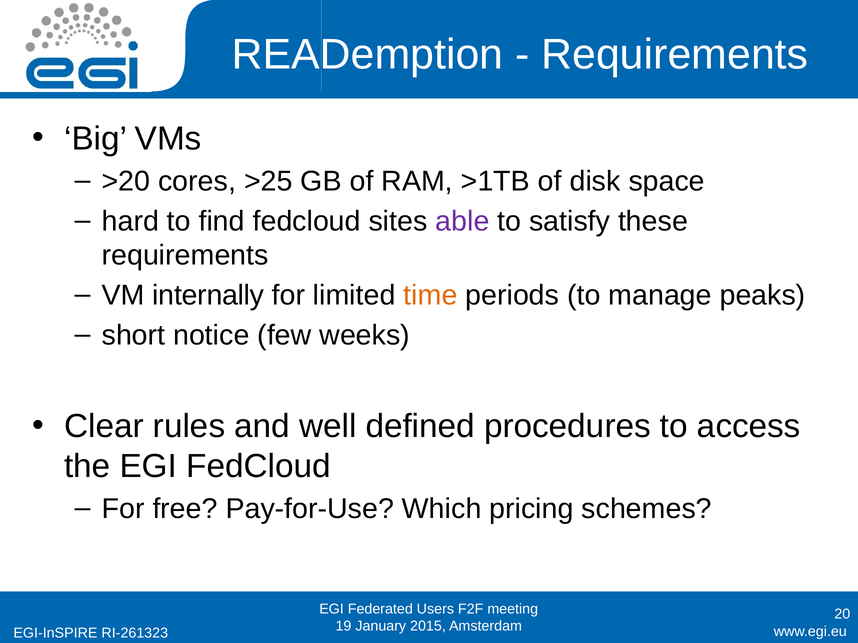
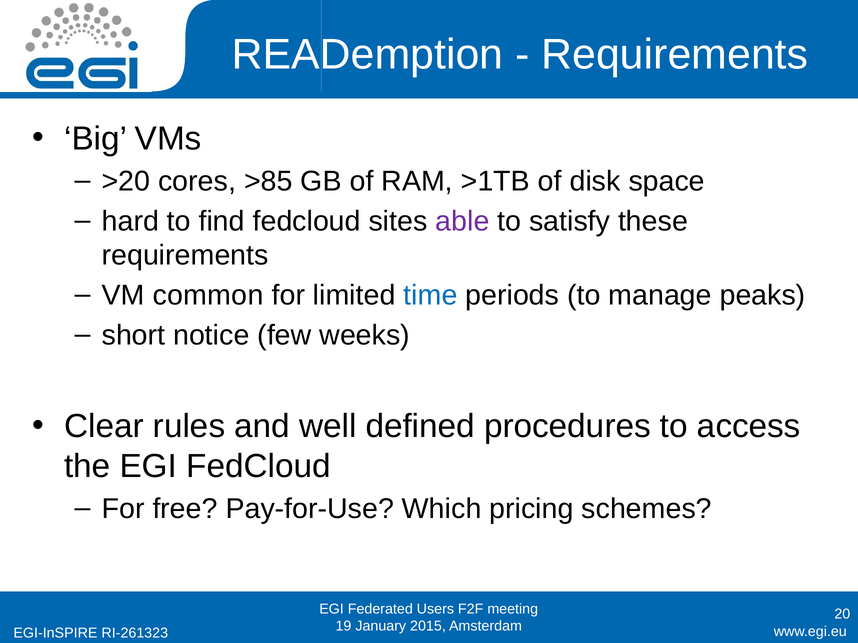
>25: >25 -> >85
internally: internally -> common
time colour: orange -> blue
